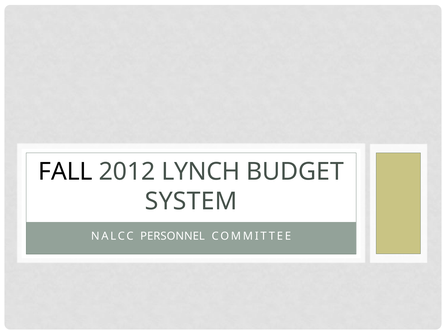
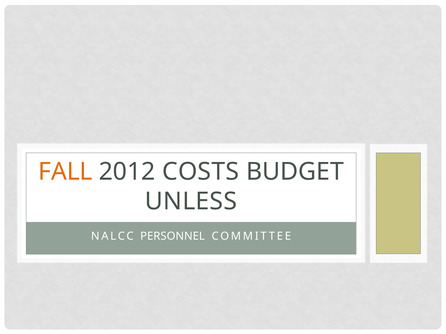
FALL colour: black -> orange
LYNCH: LYNCH -> COSTS
SYSTEM: SYSTEM -> UNLESS
